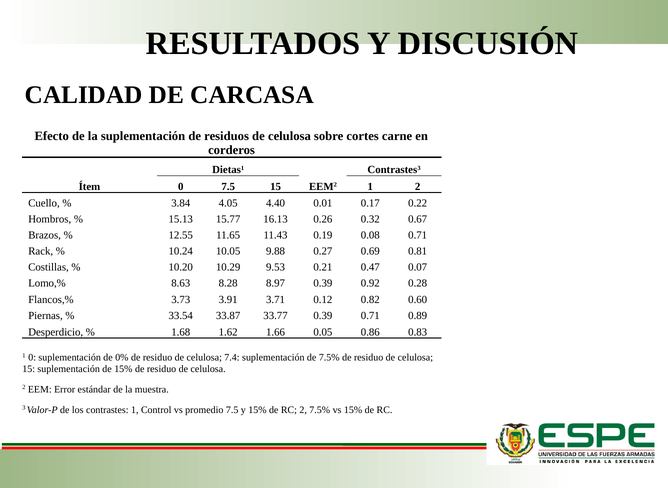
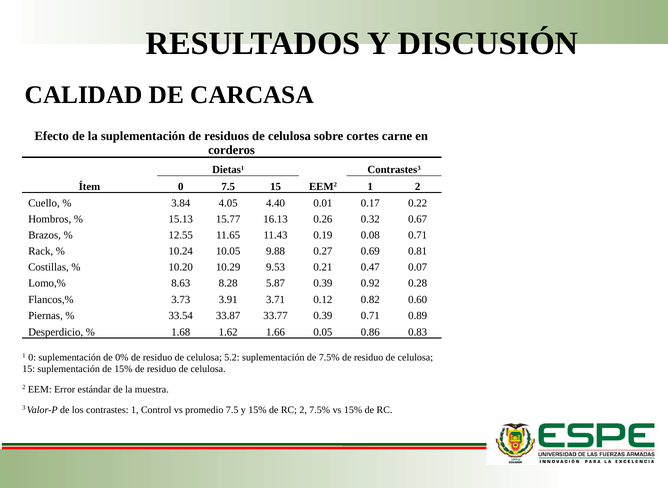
8.97: 8.97 -> 5.87
7.4: 7.4 -> 5.2
